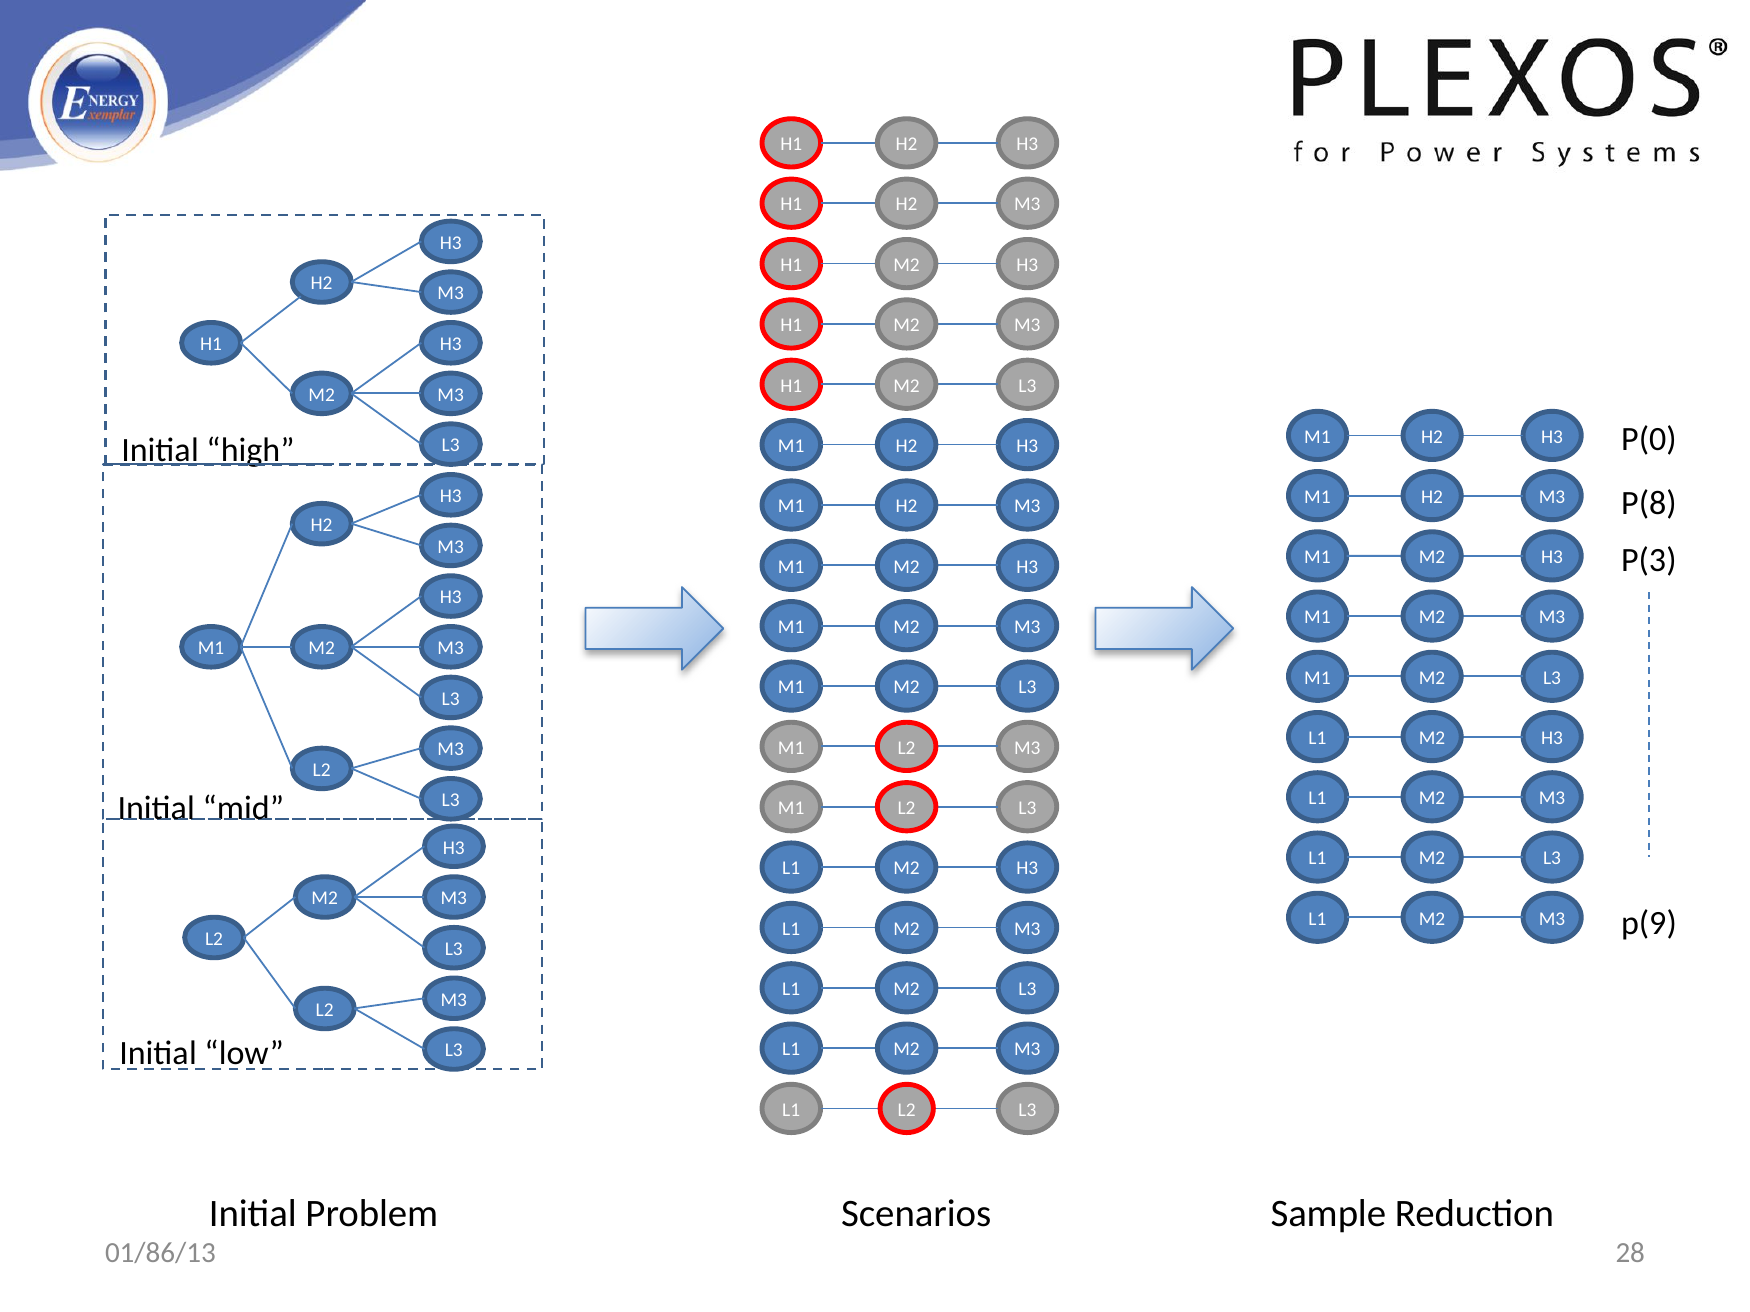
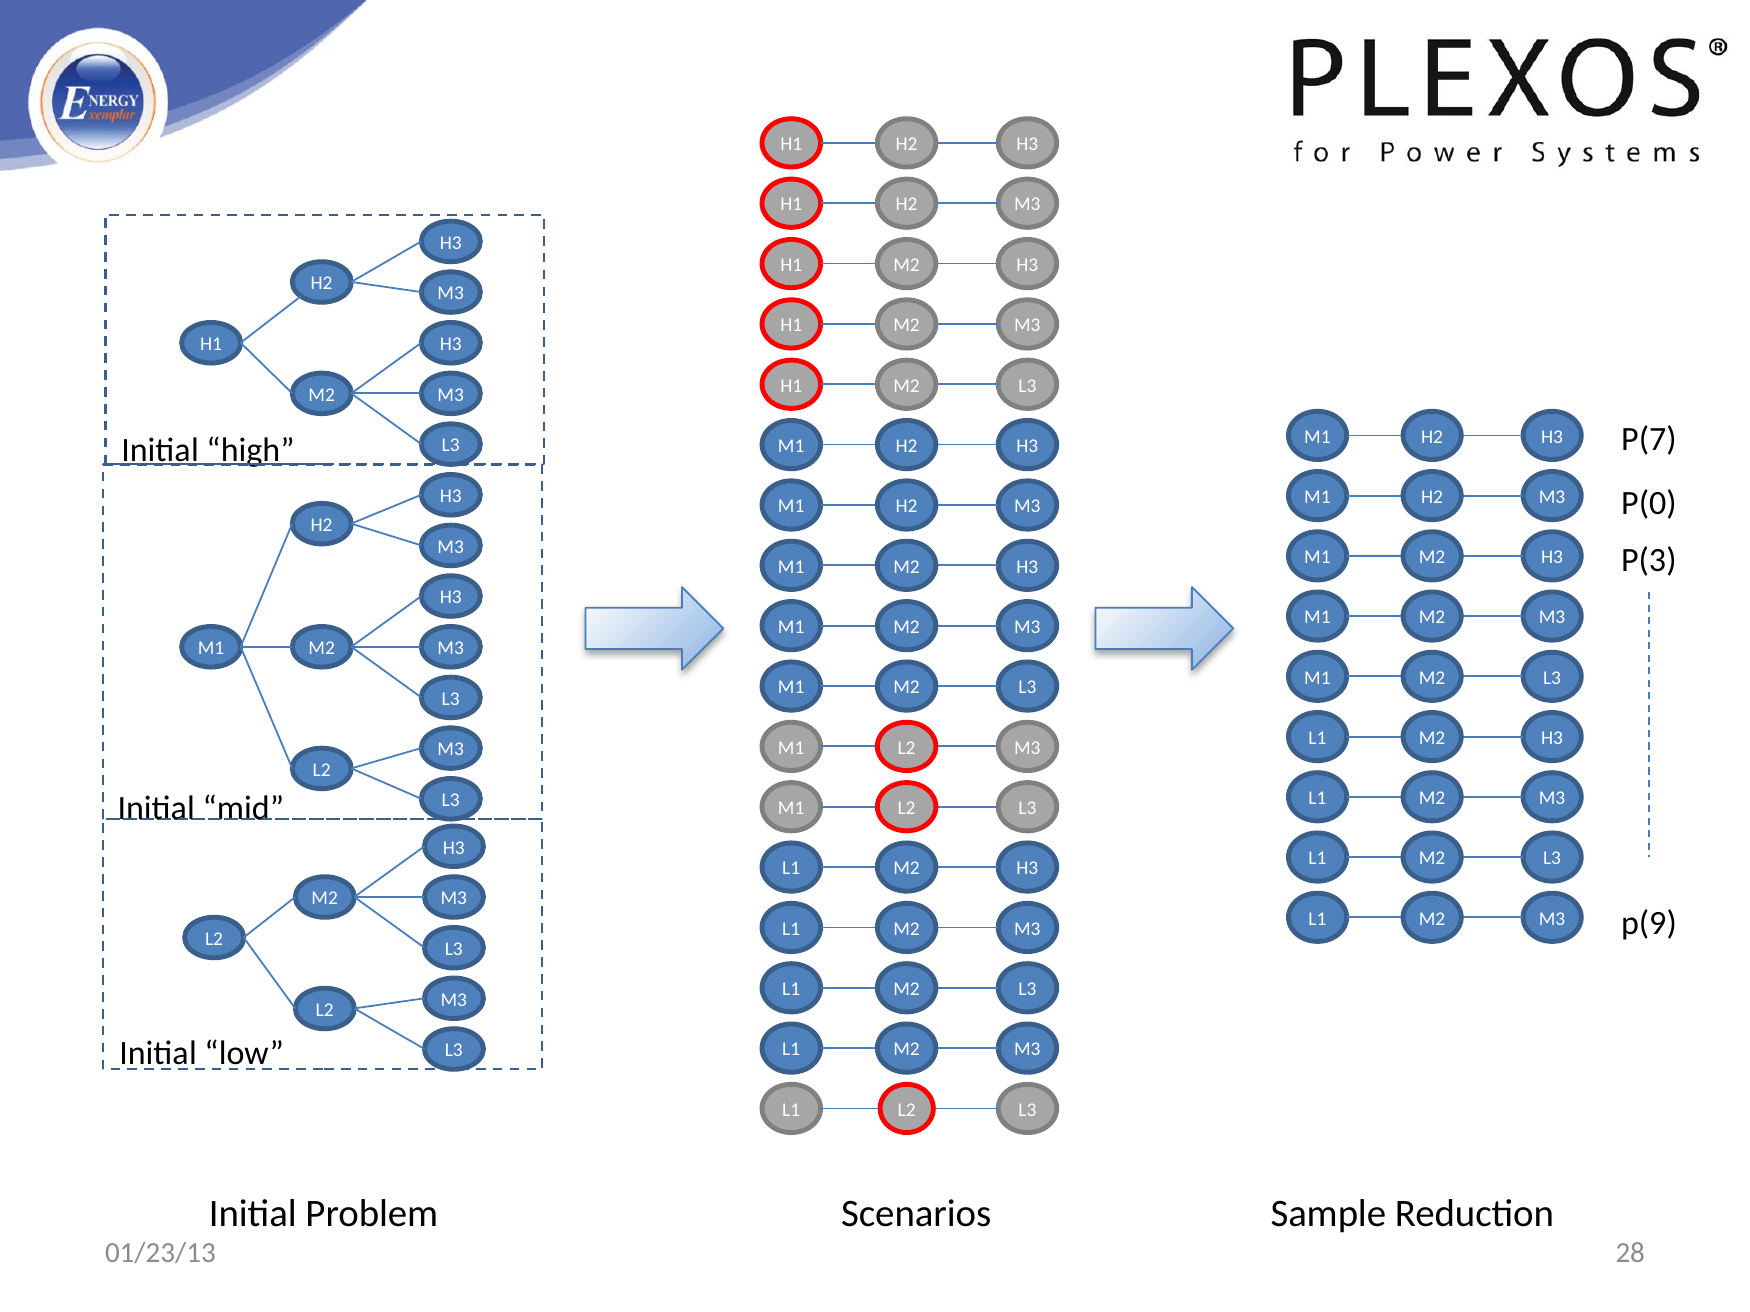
P(0: P(0 -> P(7
P(8: P(8 -> P(0
01/86/13: 01/86/13 -> 01/23/13
